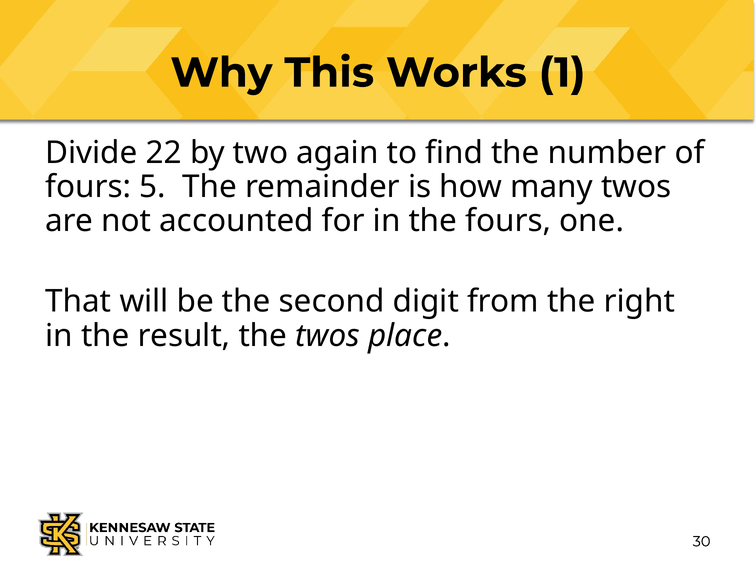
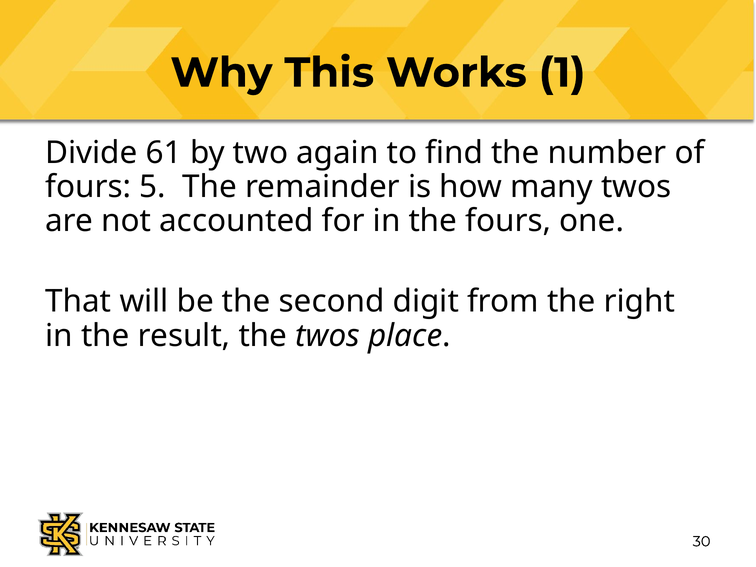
22: 22 -> 61
